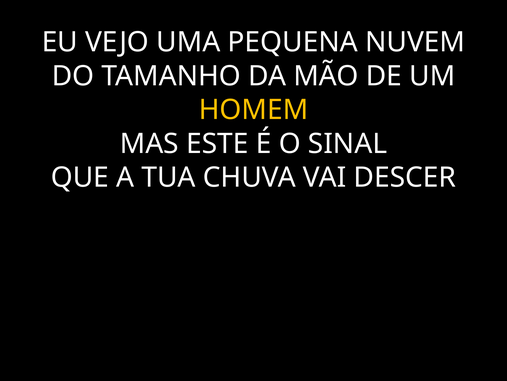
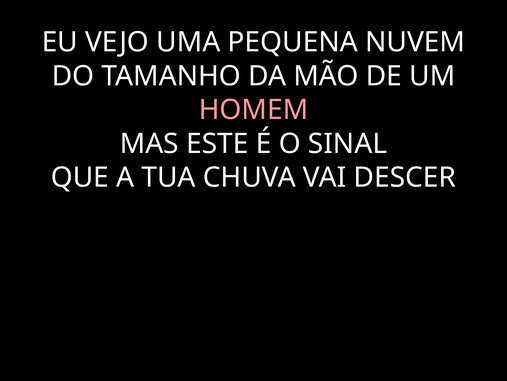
HOMEM colour: yellow -> pink
